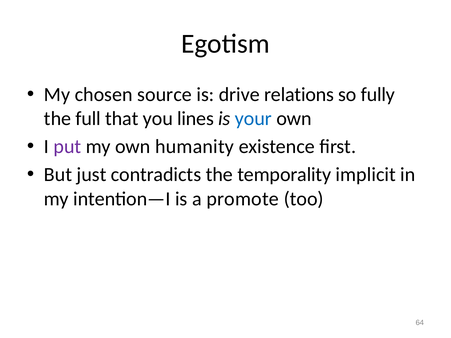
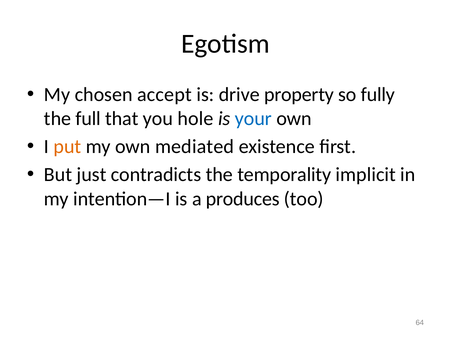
source: source -> accept
relations: relations -> property
lines: lines -> hole
put colour: purple -> orange
humanity: humanity -> mediated
promote: promote -> produces
